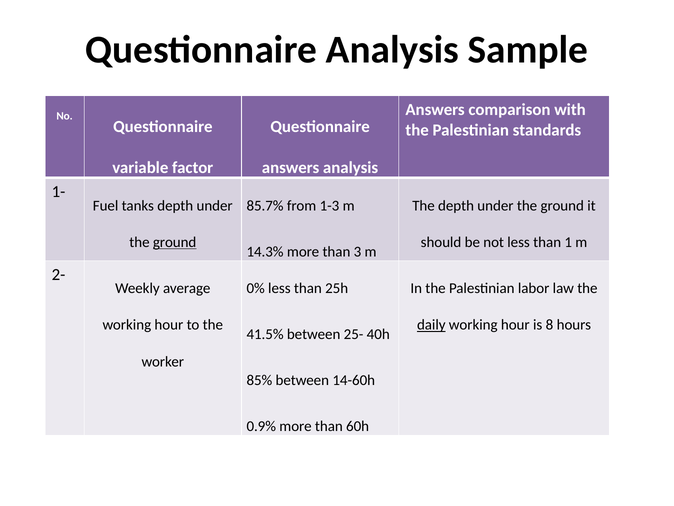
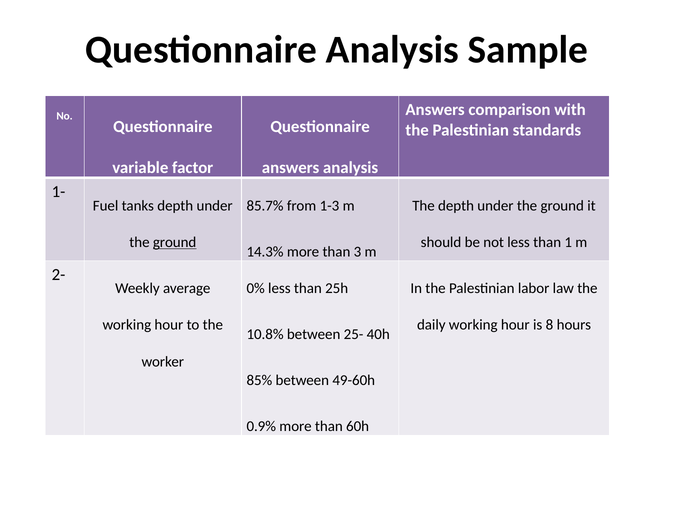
daily underline: present -> none
41.5%: 41.5% -> 10.8%
14-60h: 14-60h -> 49-60h
